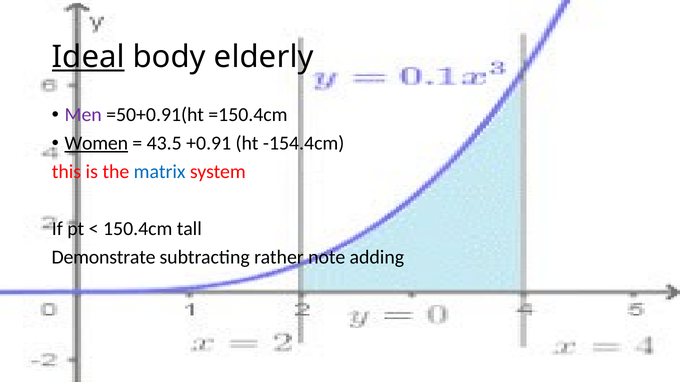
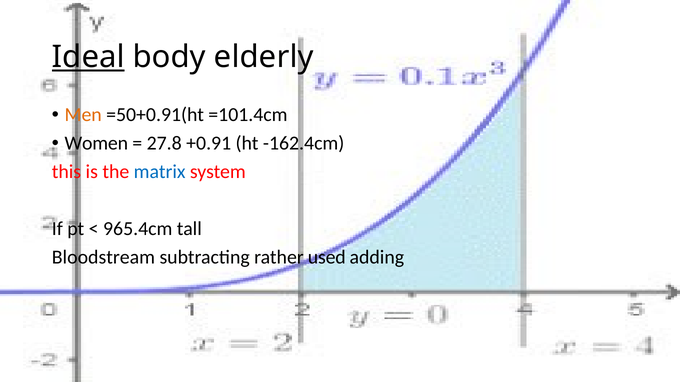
Men colour: purple -> orange
=150.4cm: =150.4cm -> =101.4cm
Women underline: present -> none
43.5: 43.5 -> 27.8
-154.4cm: -154.4cm -> -162.4cm
150.4cm: 150.4cm -> 965.4cm
Demonstrate: Demonstrate -> Bloodstream
note: note -> used
